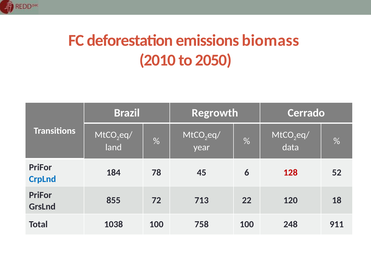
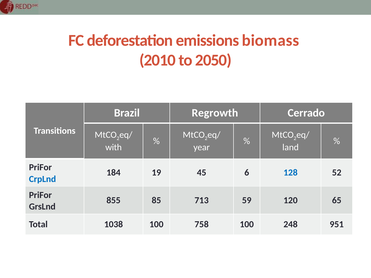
land: land -> with
data: data -> land
78: 78 -> 19
128 colour: red -> blue
72: 72 -> 85
22: 22 -> 59
18: 18 -> 65
911: 911 -> 951
